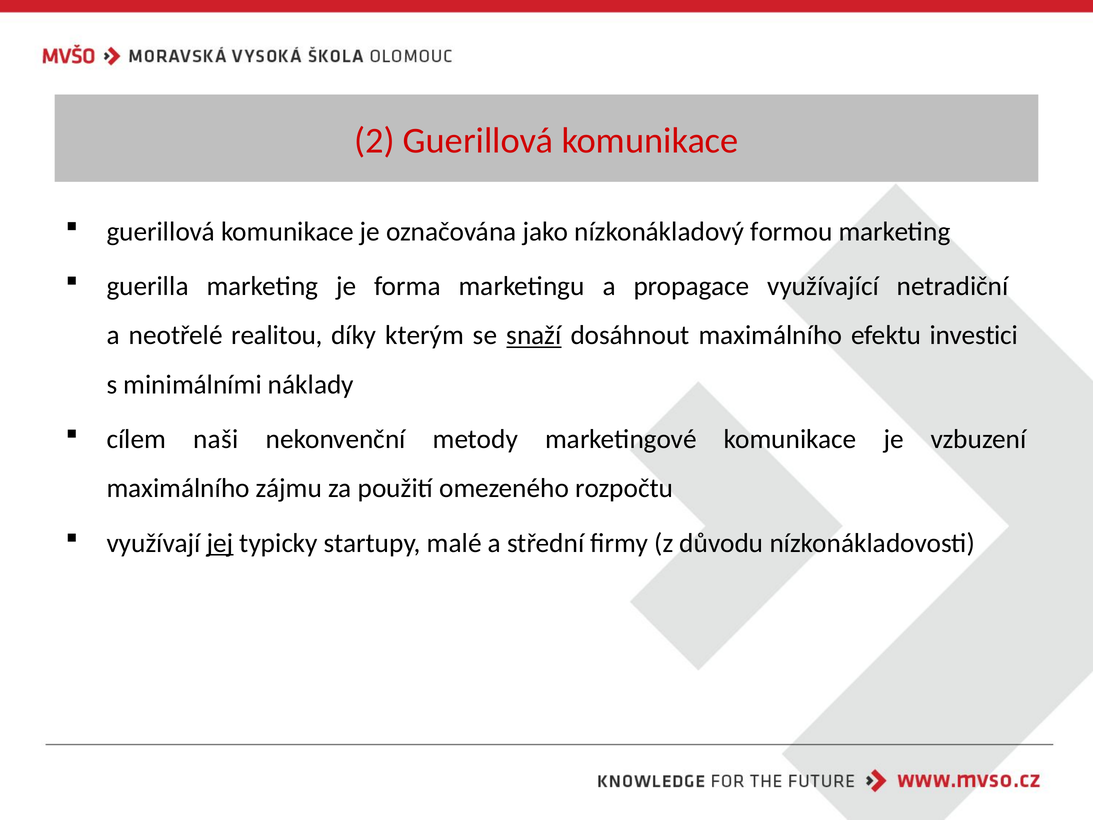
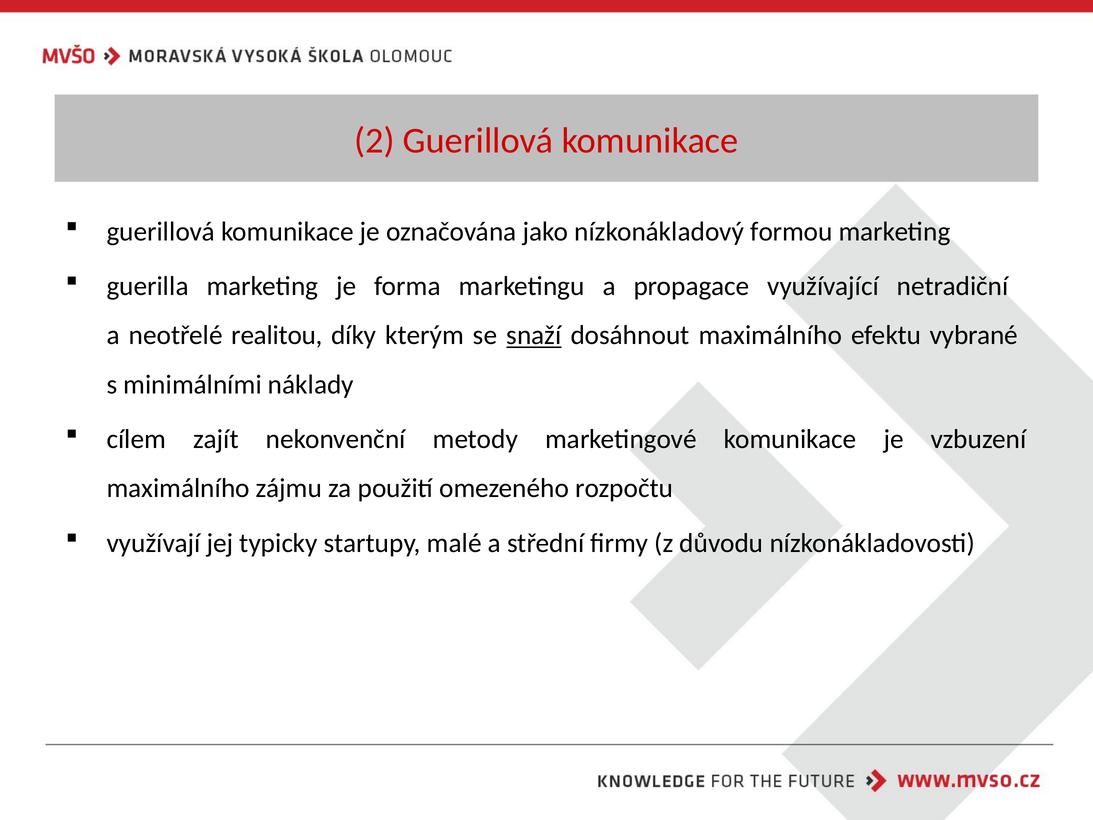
investici: investici -> vybrané
naši: naši -> zajít
jej underline: present -> none
